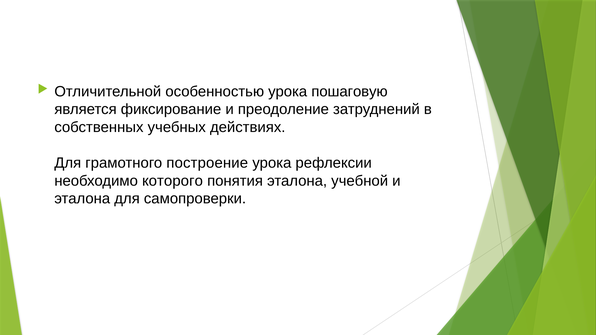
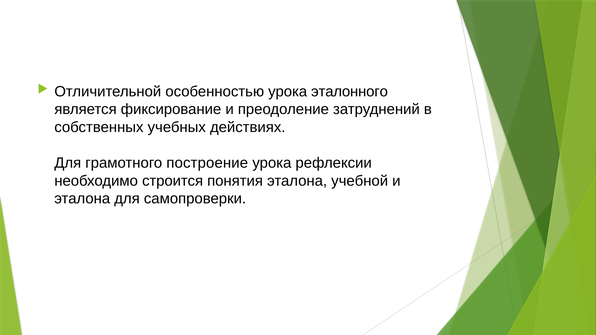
пошаговую: пошаговую -> эталонного
которого: которого -> строится
